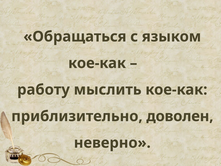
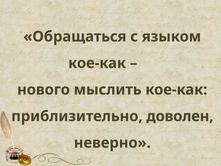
работу: работу -> нового
